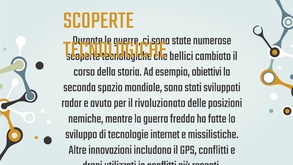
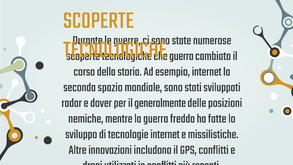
bellici at (181, 56): bellici -> guerra
esempio obiettivi: obiettivi -> internet
avuto: avuto -> dover
rivoluzionato: rivoluzionato -> generalmente
